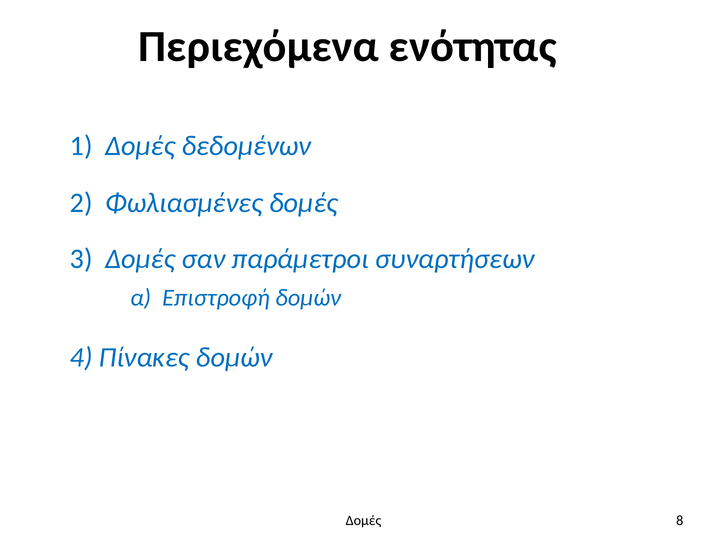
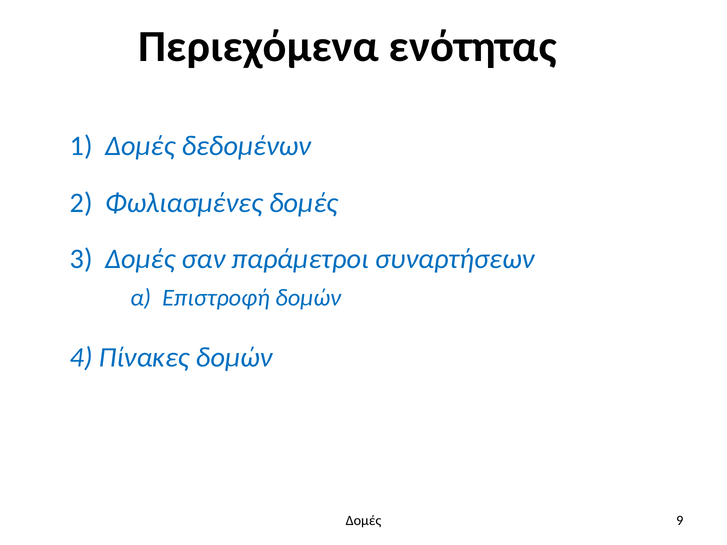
8: 8 -> 9
